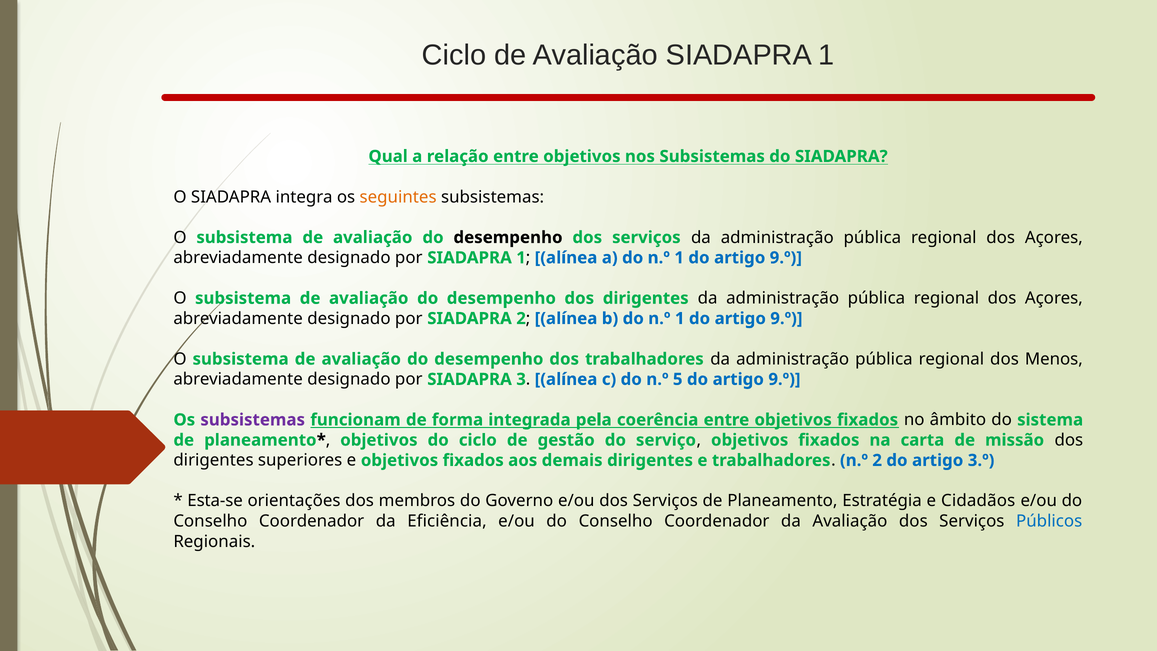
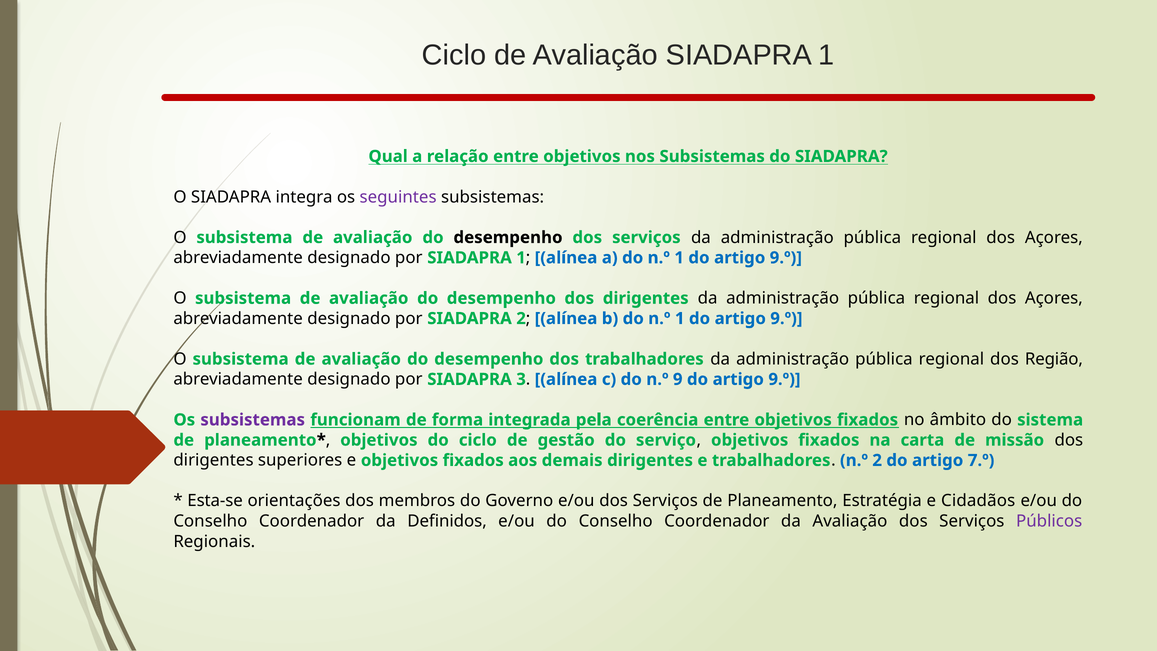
seguintes colour: orange -> purple
Menos: Menos -> Região
5: 5 -> 9
3.º: 3.º -> 7.º
Eficiência: Eficiência -> Definidos
Públicos colour: blue -> purple
